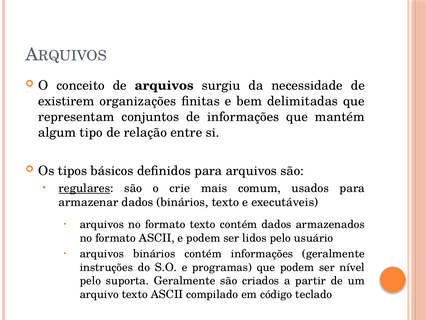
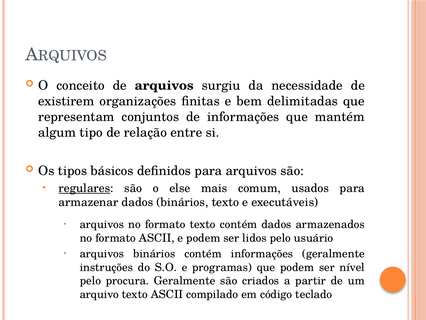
crie: crie -> else
suporta: suporta -> procura
